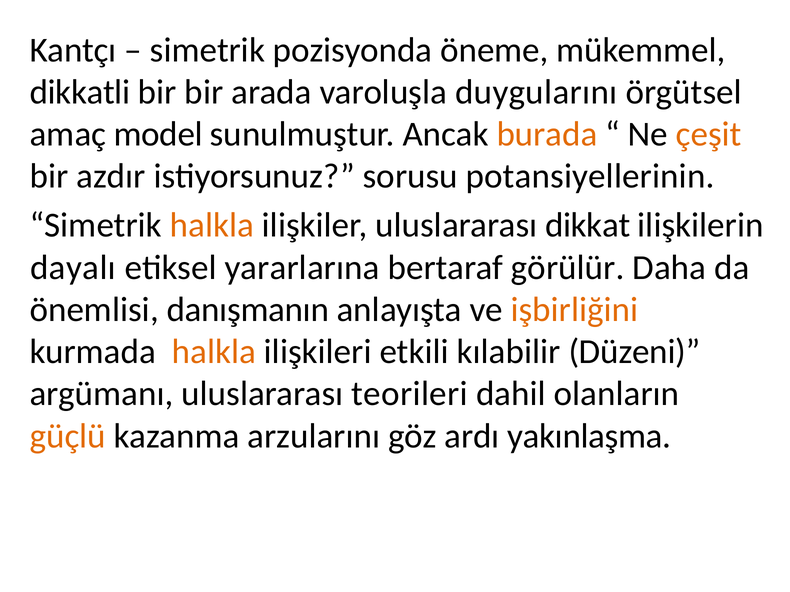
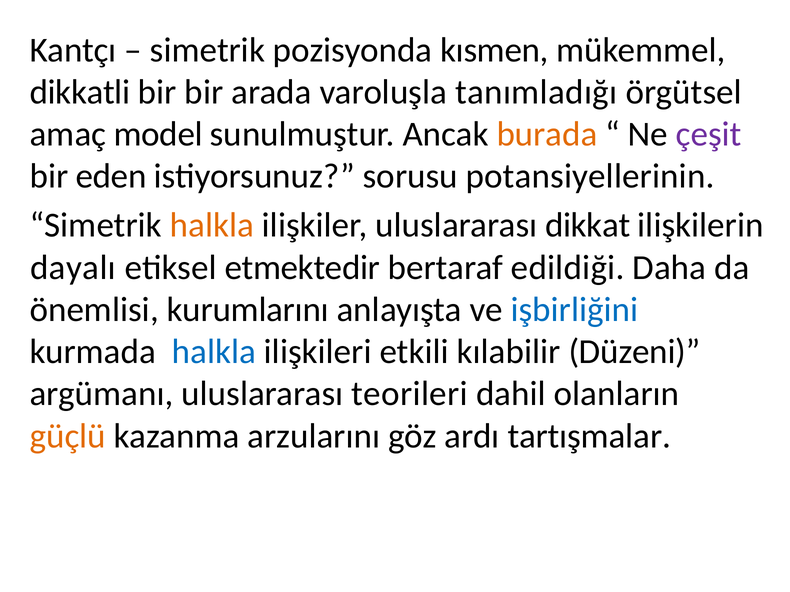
öneme: öneme -> kısmen
duygularını: duygularını -> tanımladığı
çeşit colour: orange -> purple
azdır: azdır -> eden
yararlarına: yararlarına -> etmektedir
görülür: görülür -> edildiği
danışmanın: danışmanın -> kurumlarını
işbirliğini colour: orange -> blue
halkla at (214, 352) colour: orange -> blue
yakınlaşma: yakınlaşma -> tartışmalar
